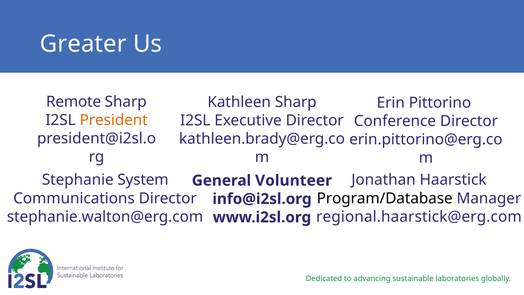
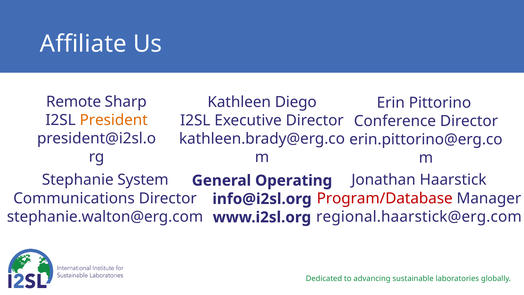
Greater: Greater -> Affiliate
Kathleen Sharp: Sharp -> Diego
Volunteer: Volunteer -> Operating
Program/Database colour: black -> red
